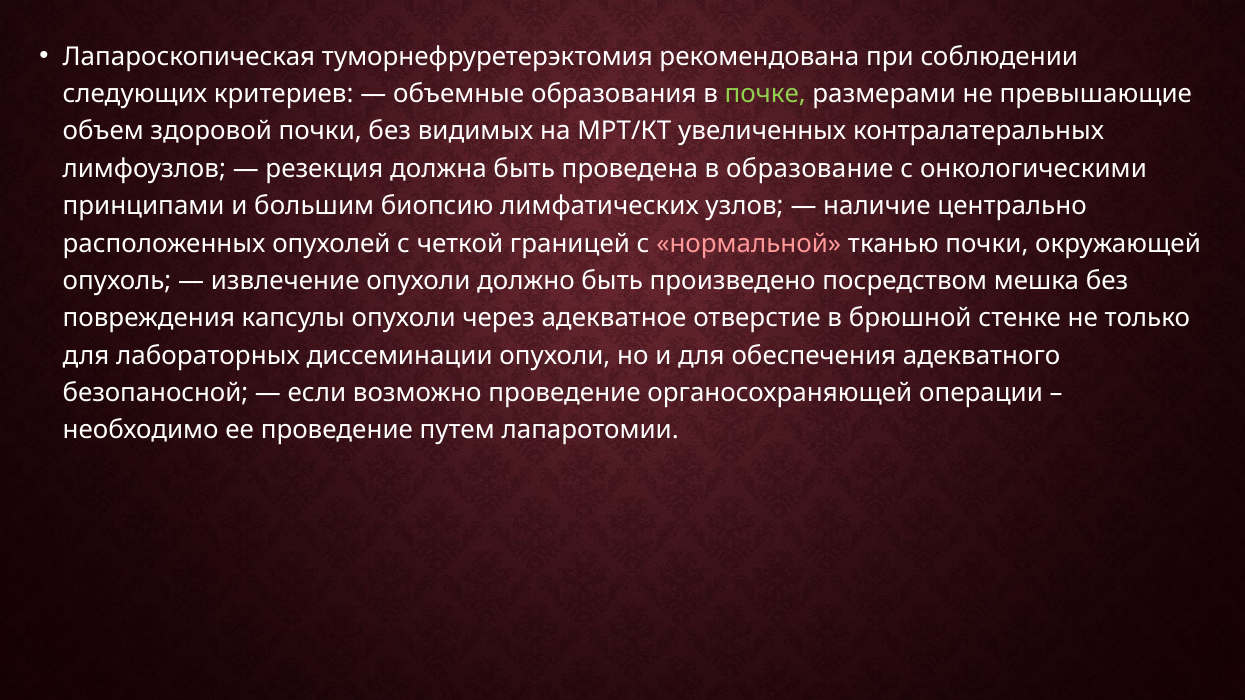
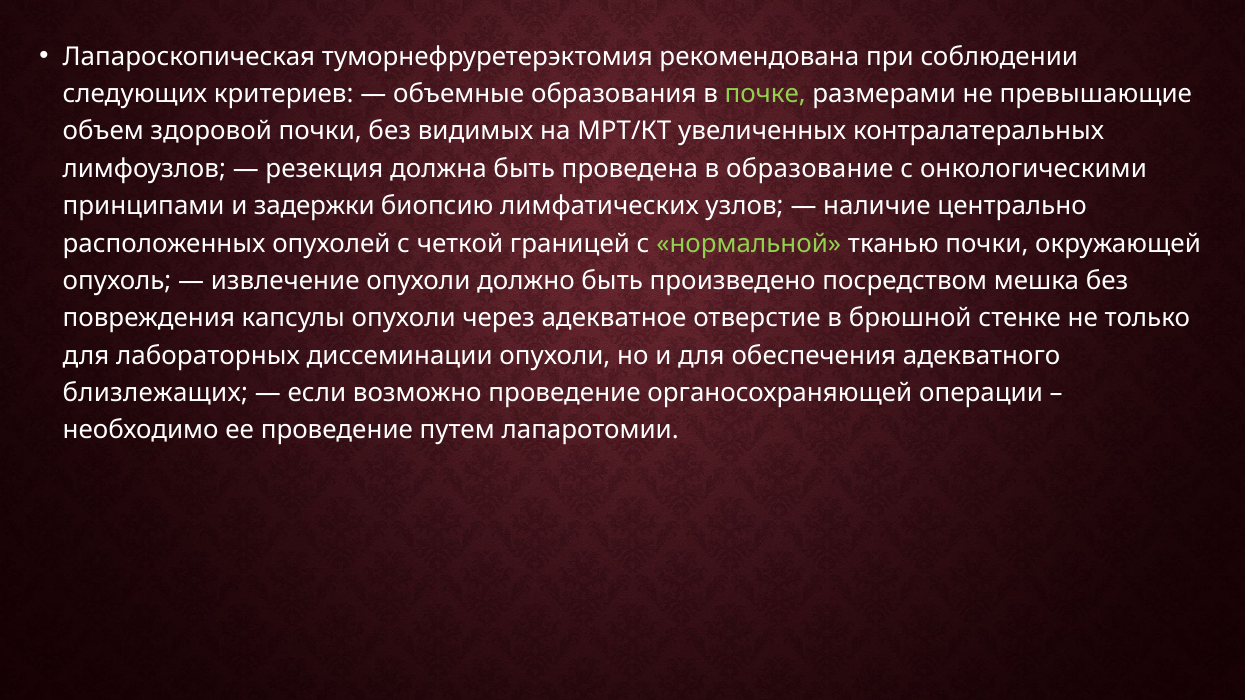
большим: большим -> задержки
нормальной colour: pink -> light green
безопаносной: безопаносной -> близлежащих
